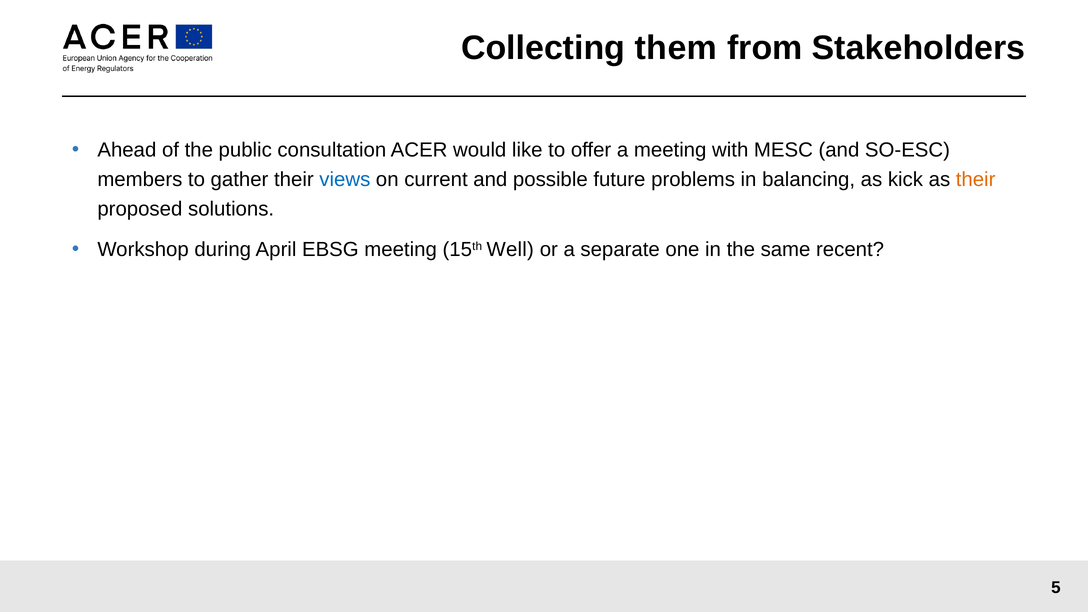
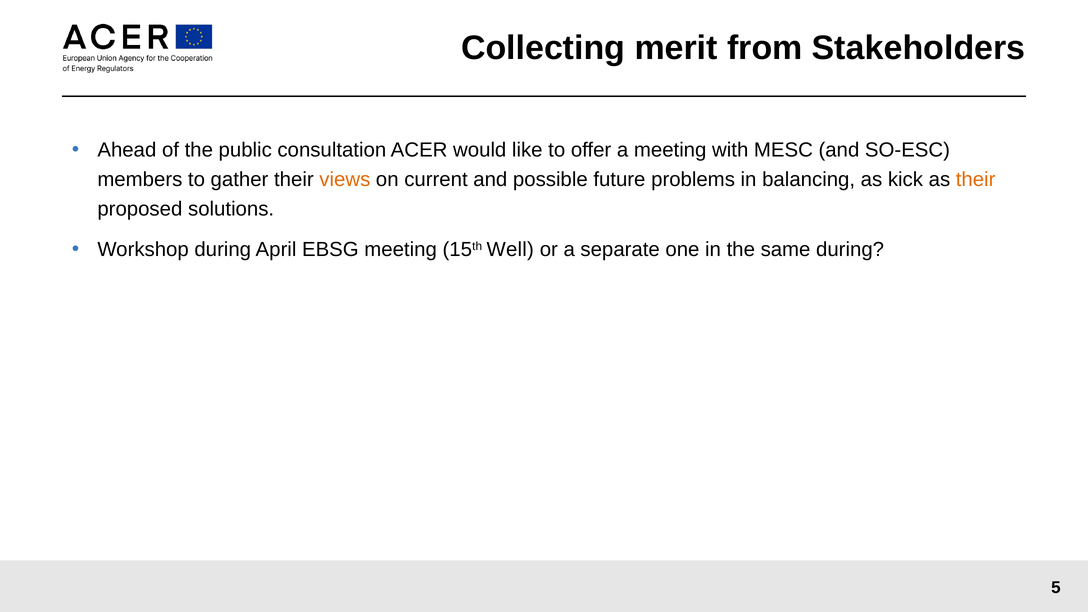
them: them -> merit
views colour: blue -> orange
same recent: recent -> during
